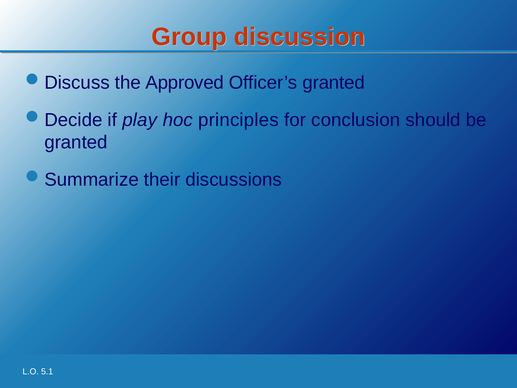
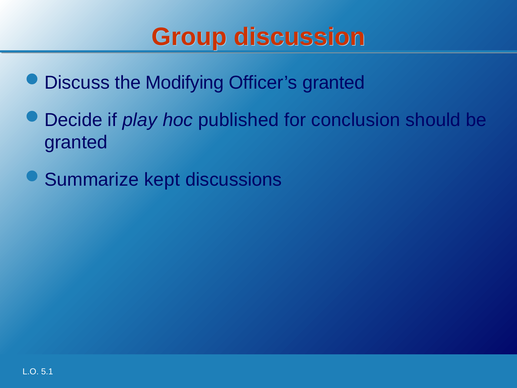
Approved: Approved -> Modifying
principles: principles -> published
their: their -> kept
